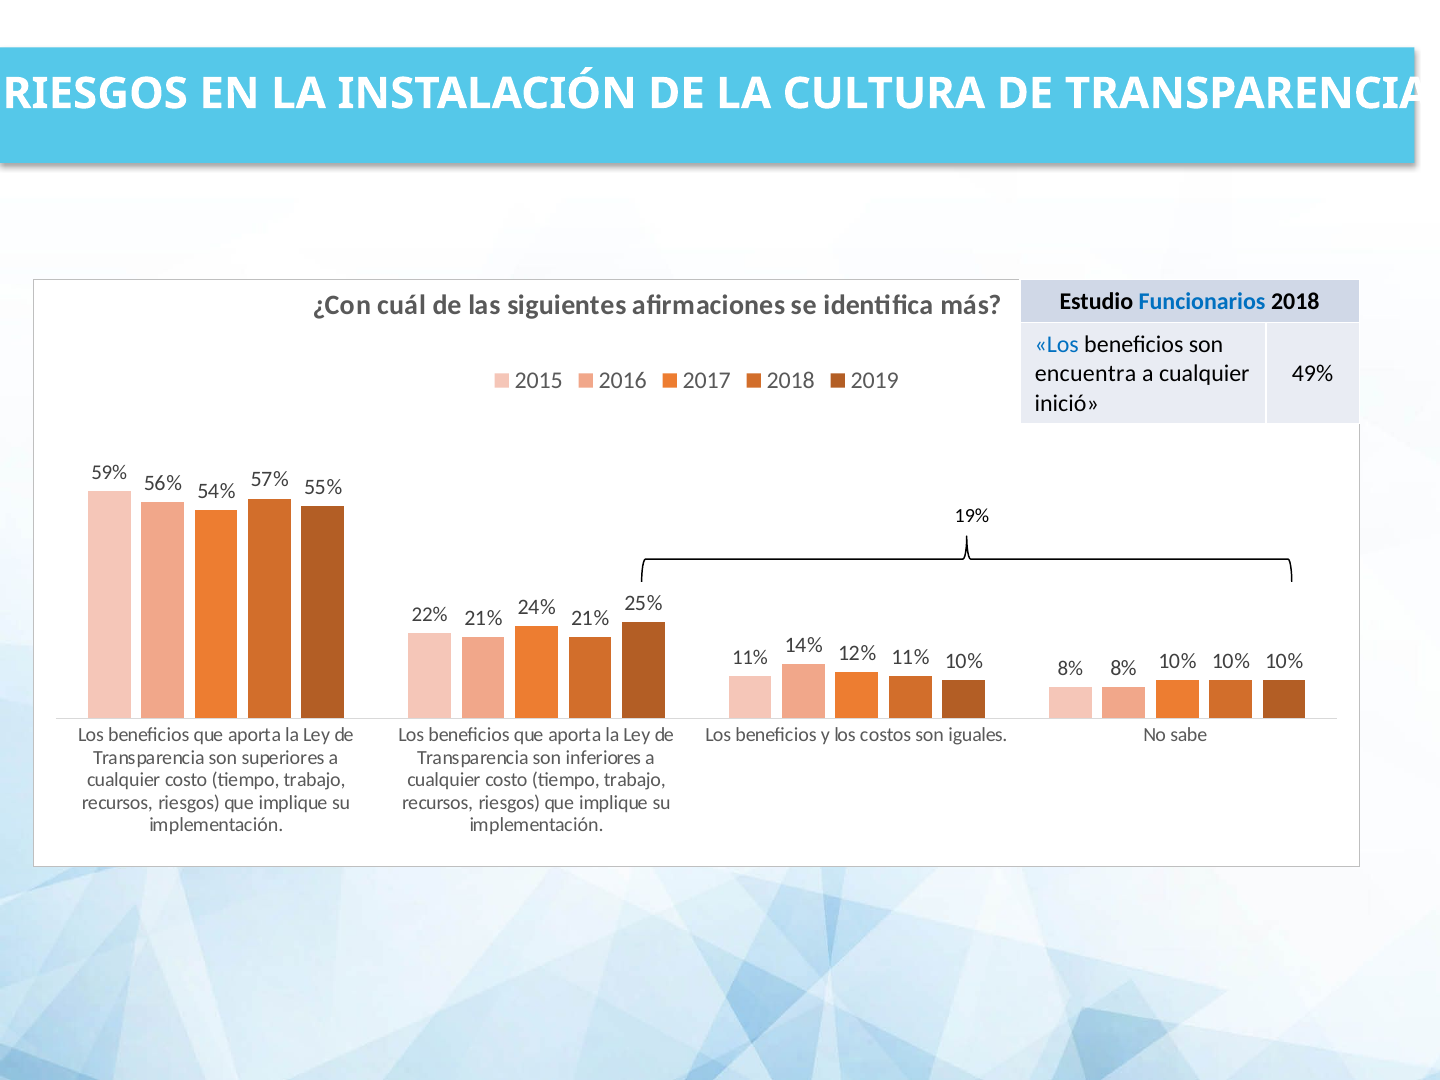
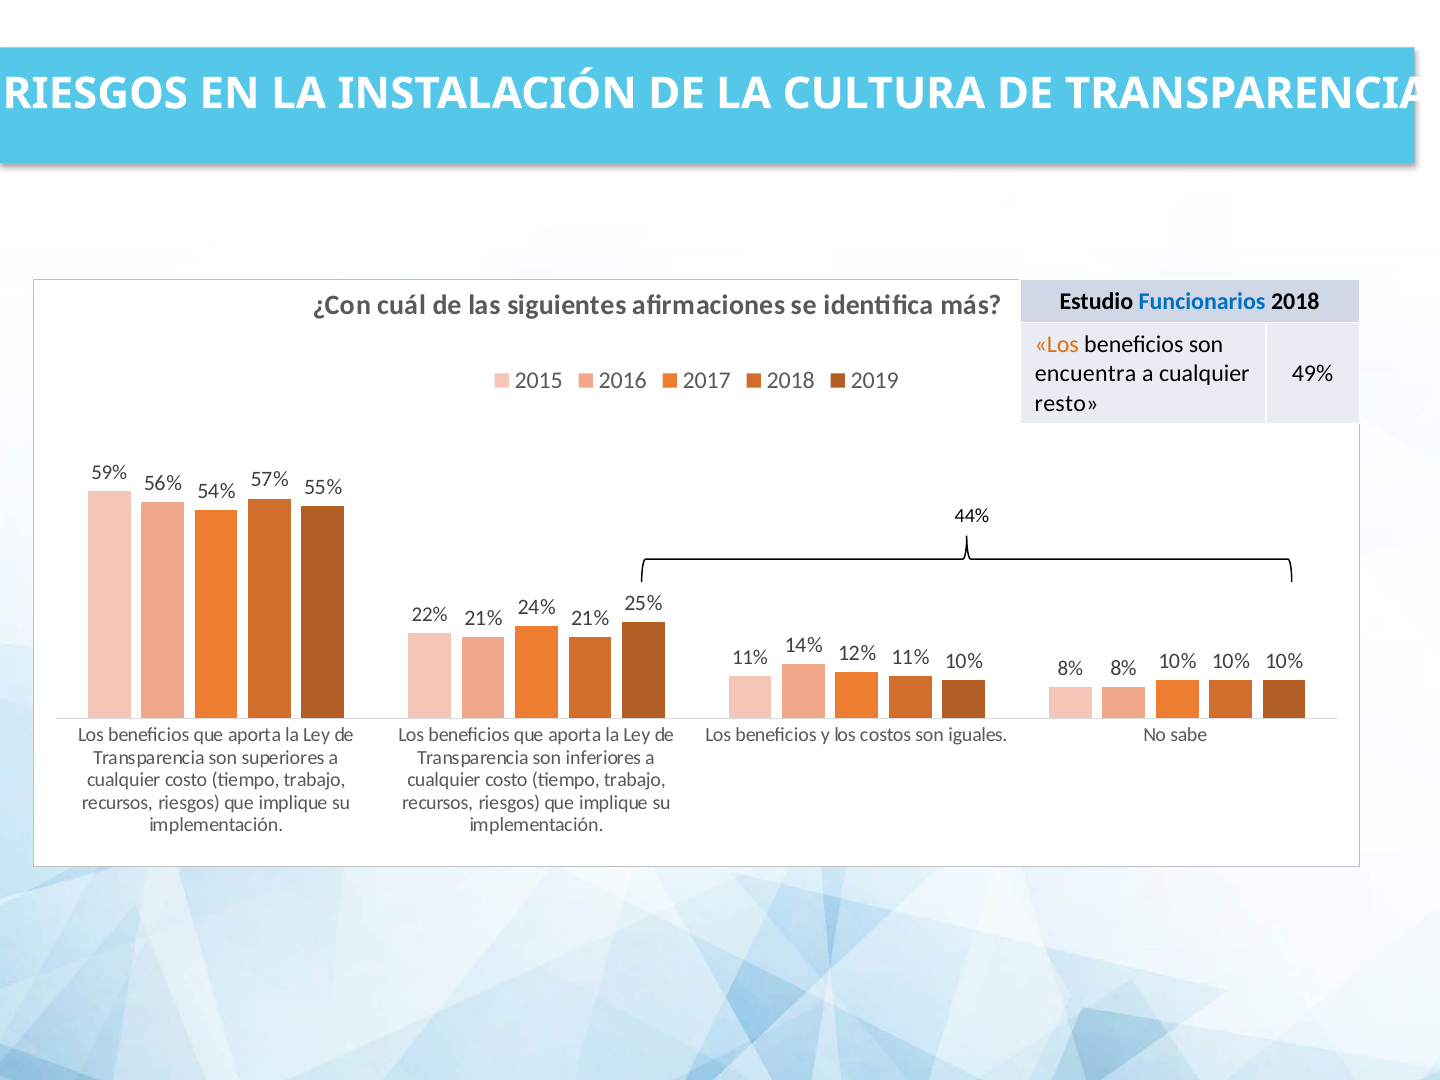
Los at (1057, 345) colour: blue -> orange
inició: inició -> resto
19%: 19% -> 44%
